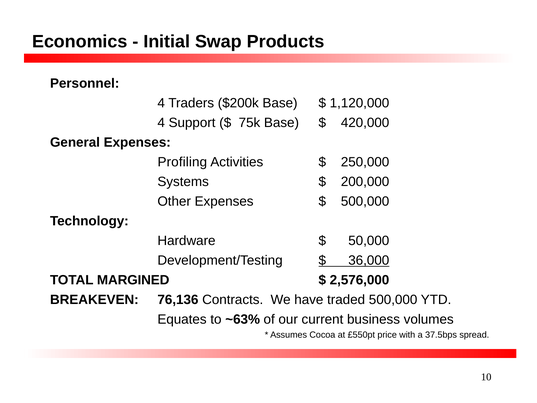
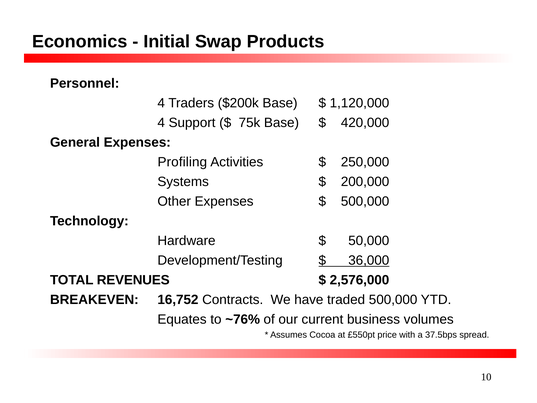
MARGINED: MARGINED -> REVENUES
76,136: 76,136 -> 16,752
~63%: ~63% -> ~76%
